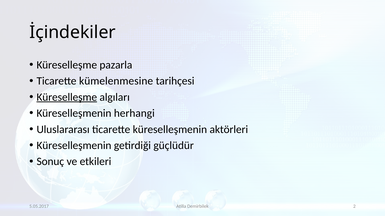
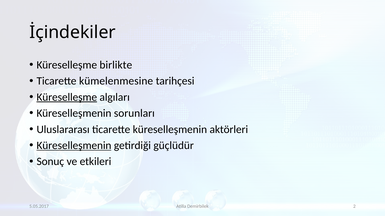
pazarla: pazarla -> birlikte
herhangi: herhangi -> sorunları
Küreselleşmenin at (74, 146) underline: none -> present
